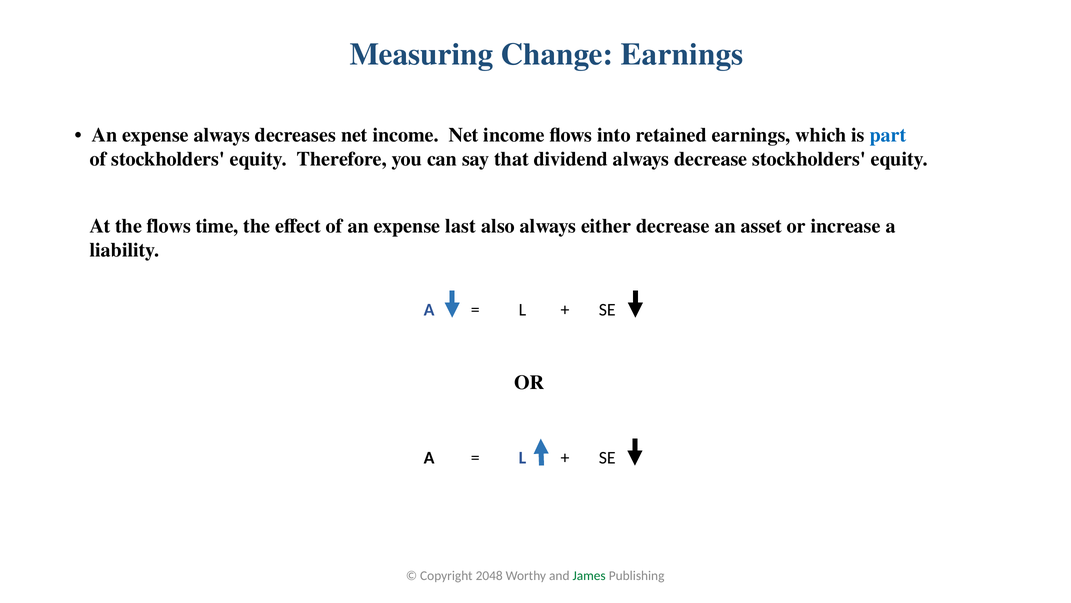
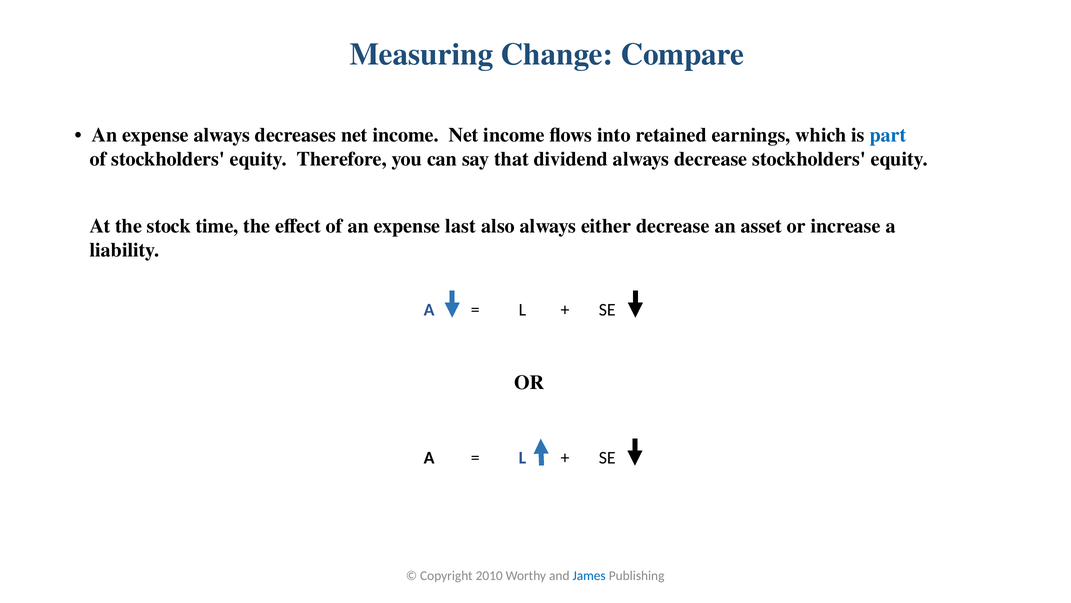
Change Earnings: Earnings -> Compare
the flows: flows -> stock
2048: 2048 -> 2010
James colour: green -> blue
